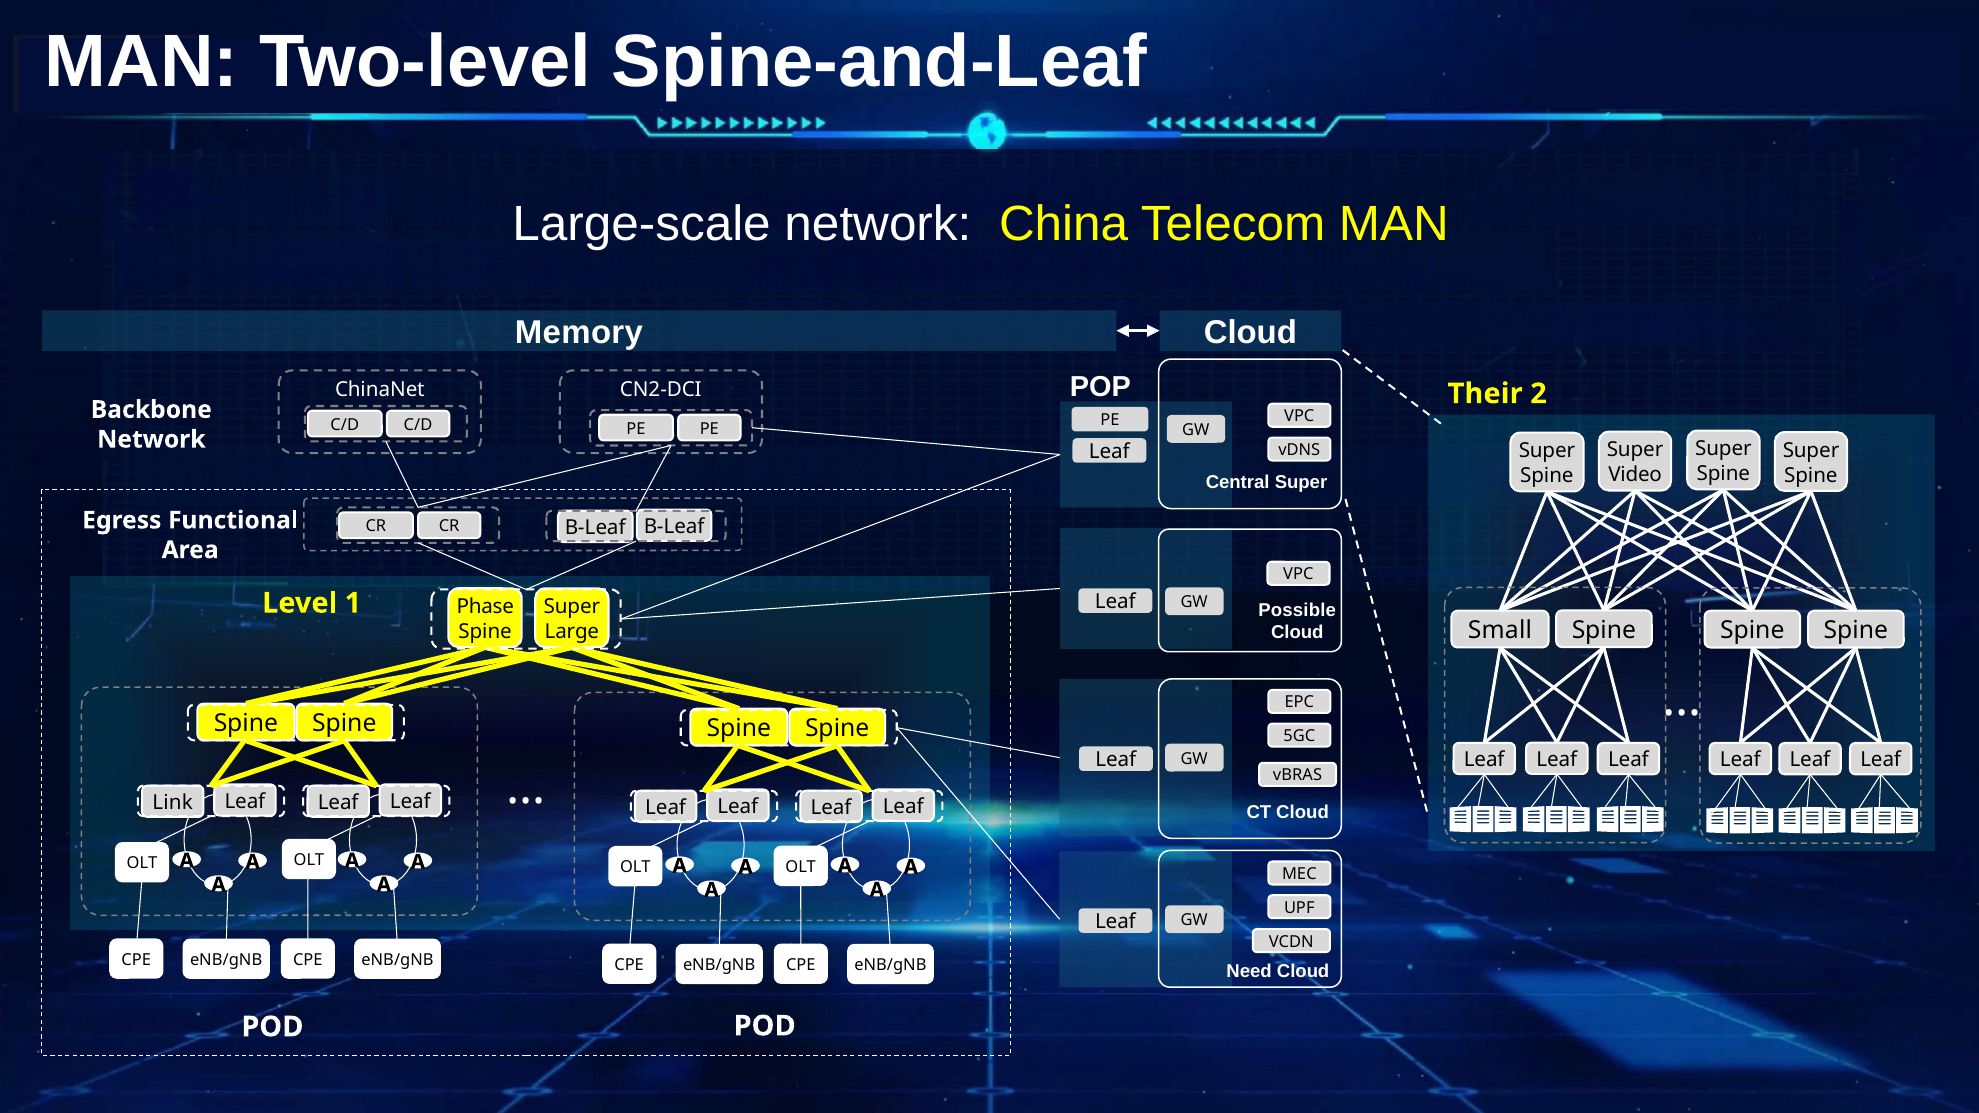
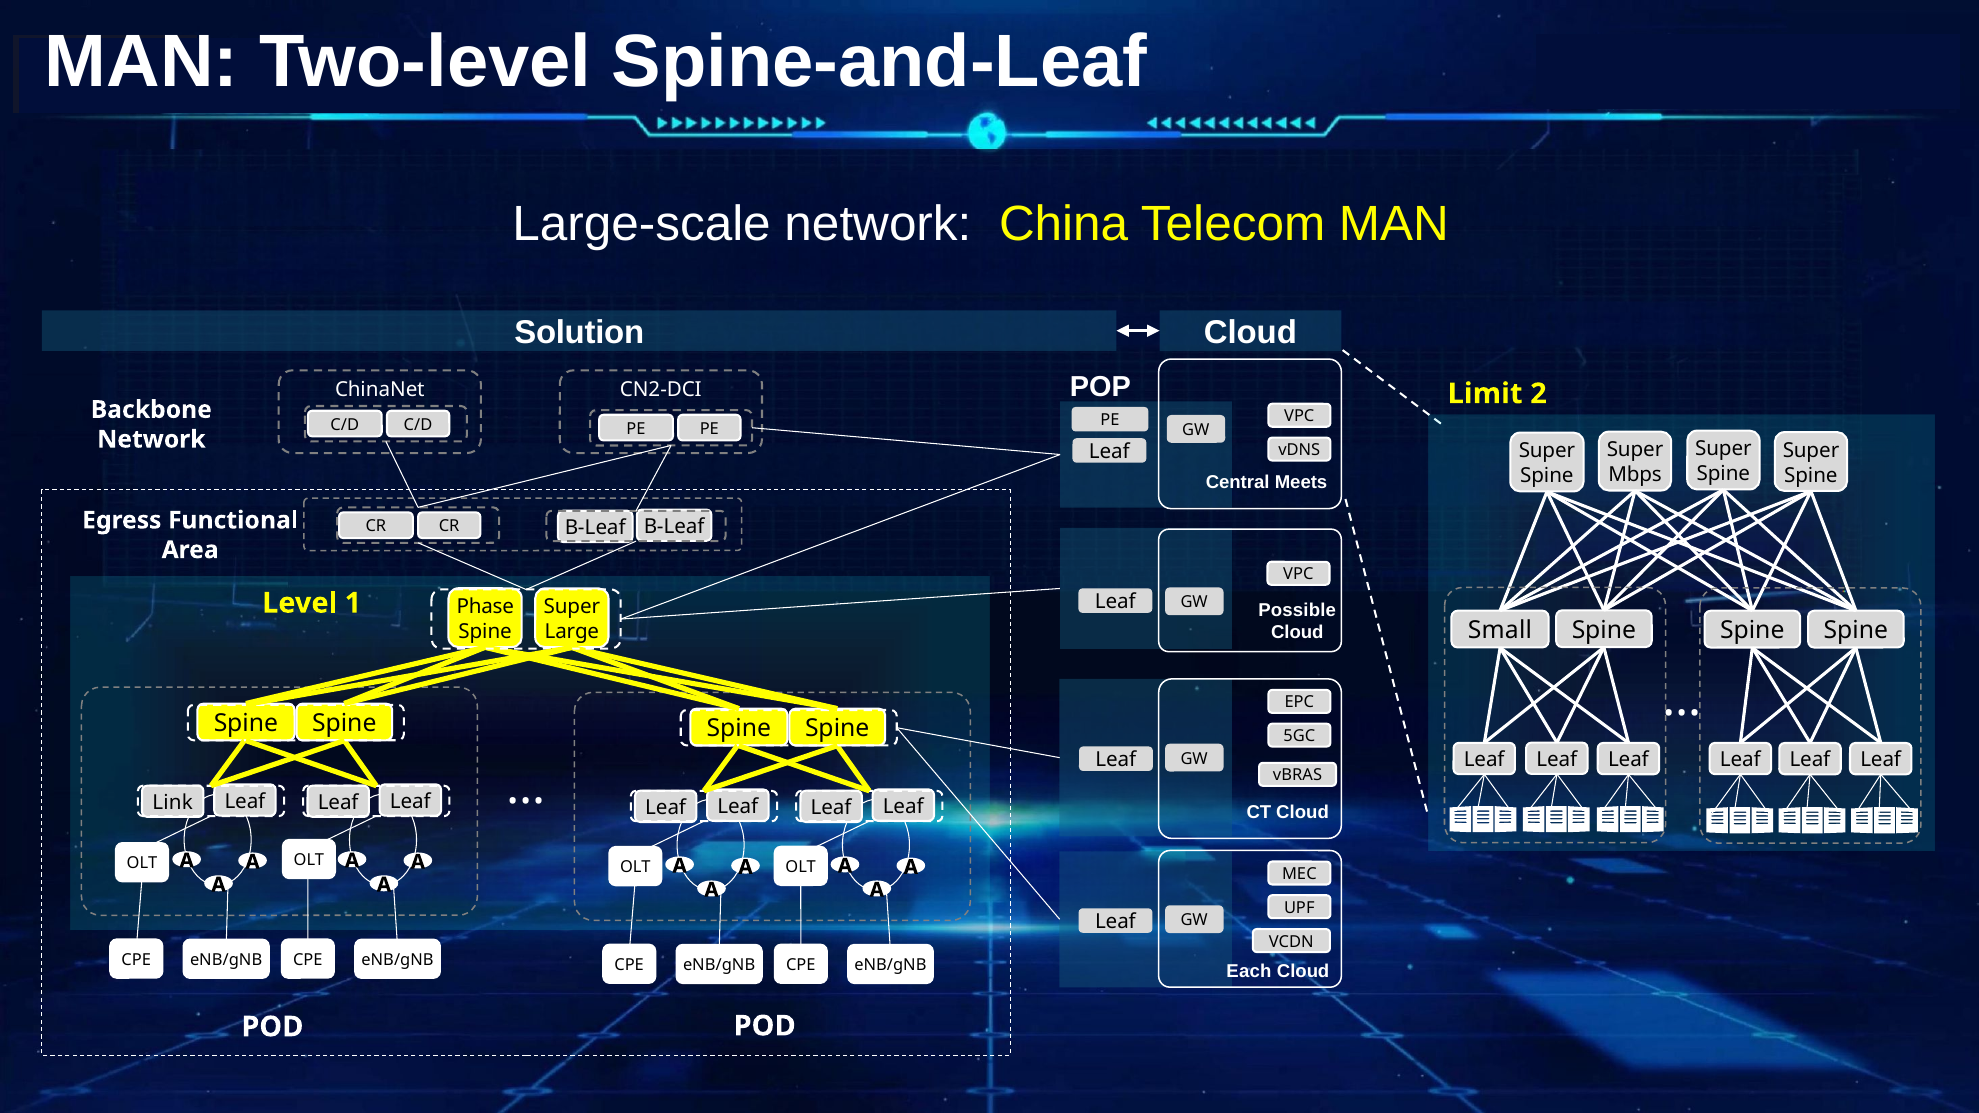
Memory: Memory -> Solution
Their: Their -> Limit
Video: Video -> Mbps
Central Super: Super -> Meets
Need: Need -> Each
